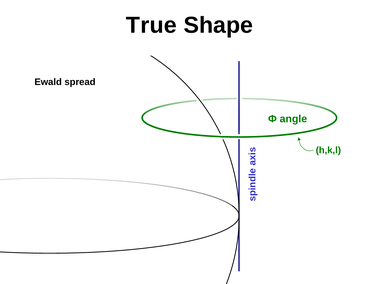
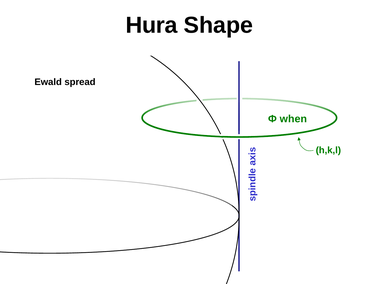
True: True -> Hura
angle: angle -> when
